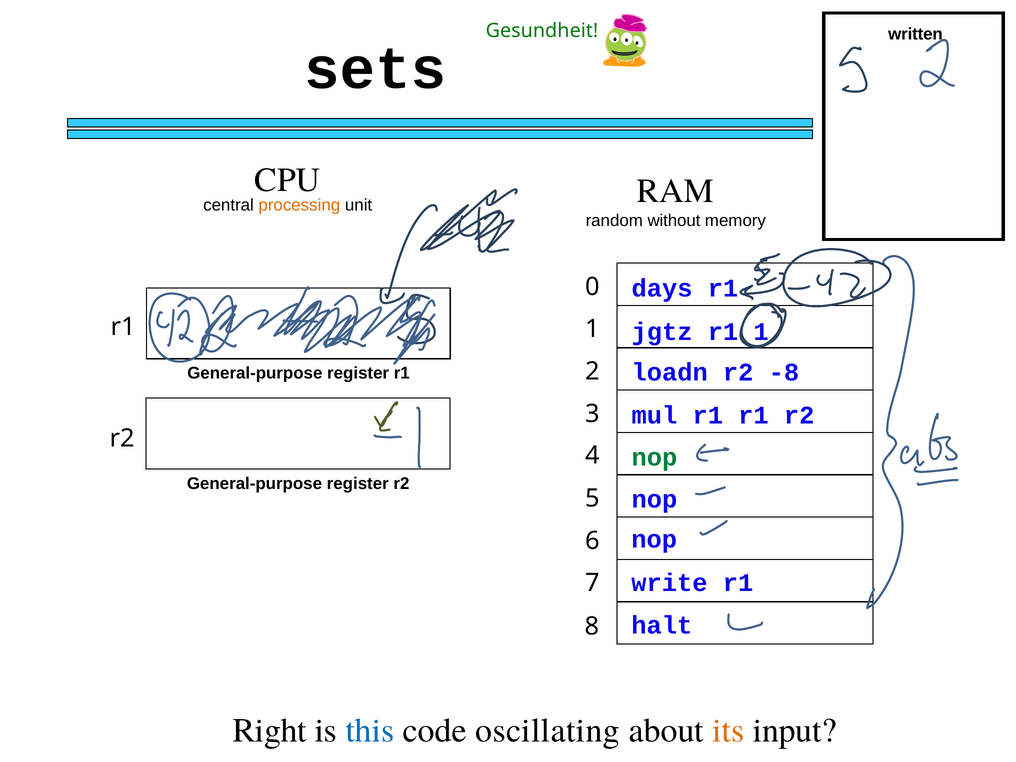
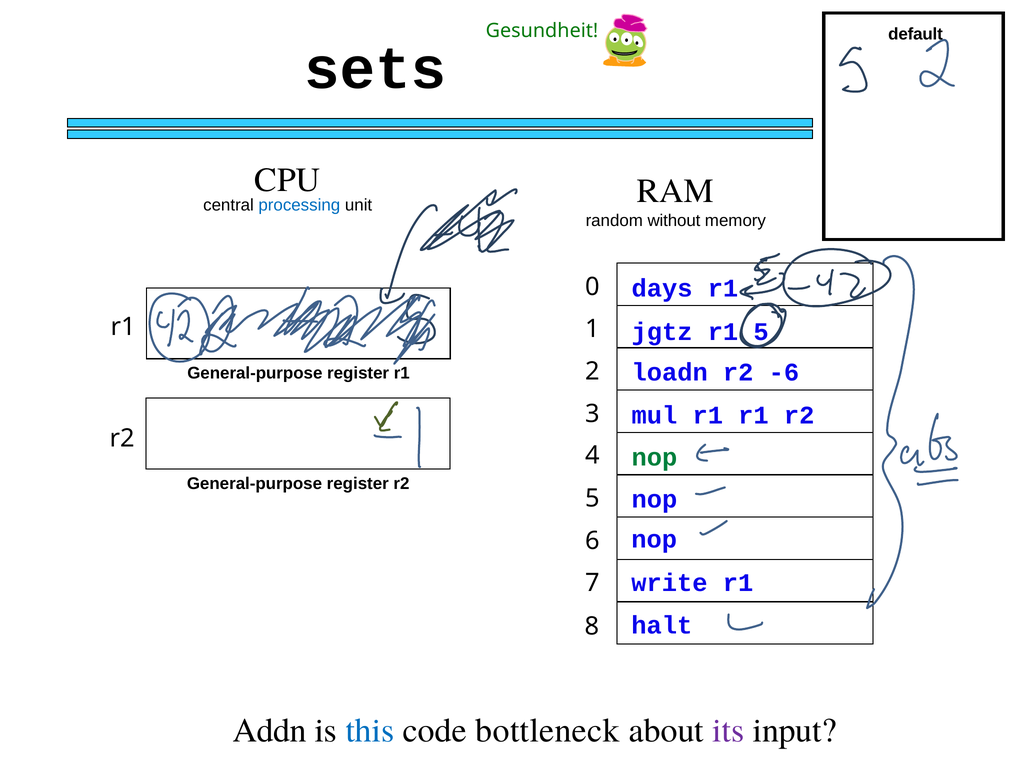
written: written -> default
processing colour: orange -> blue
r1 1: 1 -> 5
-8: -8 -> -6
Right: Right -> Addn
oscillating: oscillating -> bottleneck
its colour: orange -> purple
